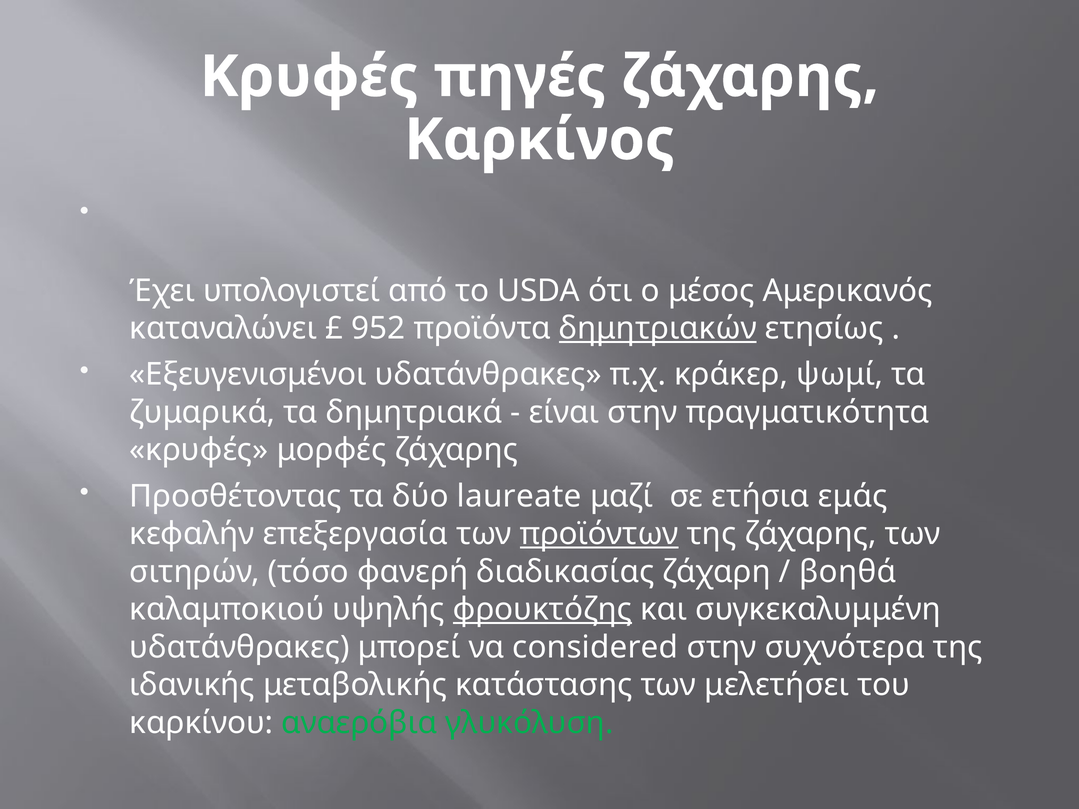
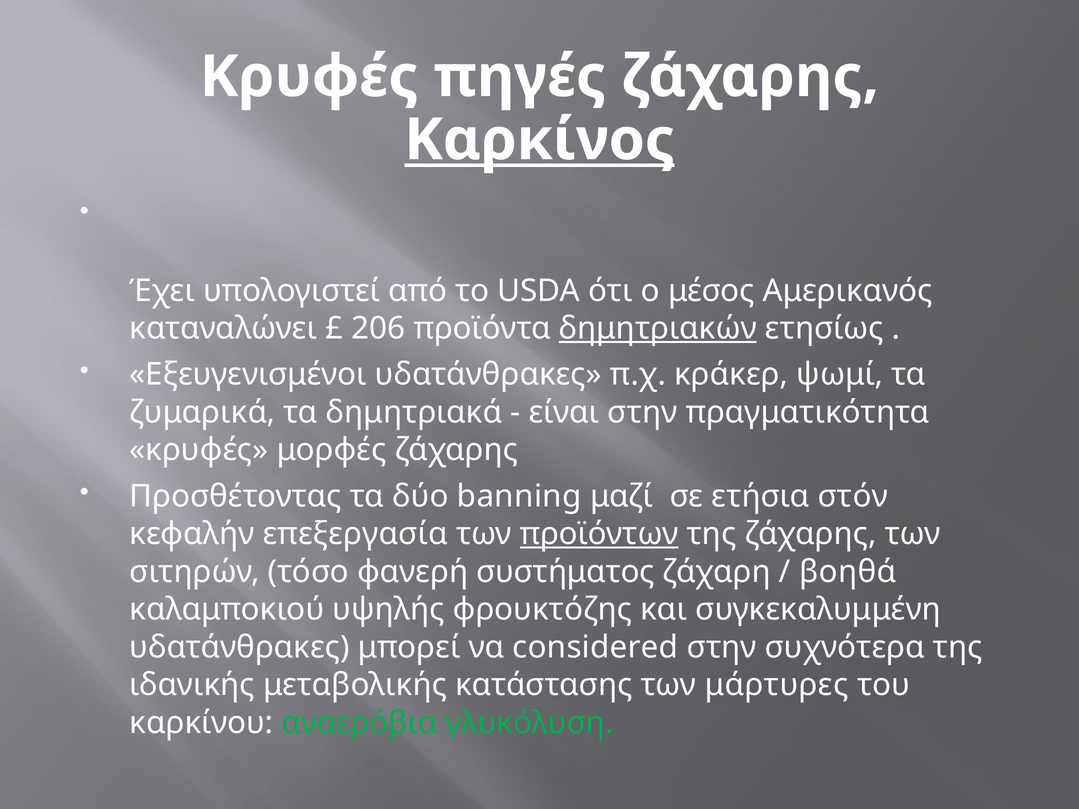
Καρκίνος underline: none -> present
952: 952 -> 206
laureate: laureate -> banning
εμάς: εμάς -> στόν
διαδικασίας: διαδικασίας -> συστήματος
φρουκτόζης underline: present -> none
μελετήσει: μελετήσει -> μάρτυρες
